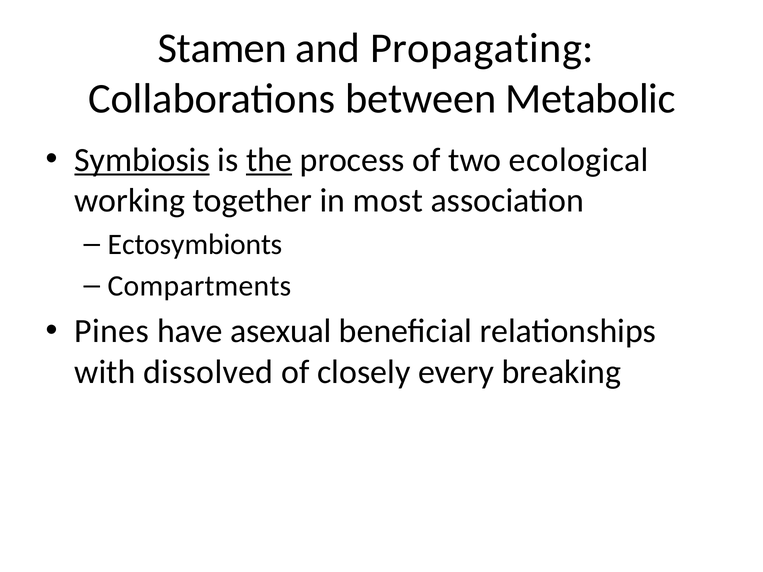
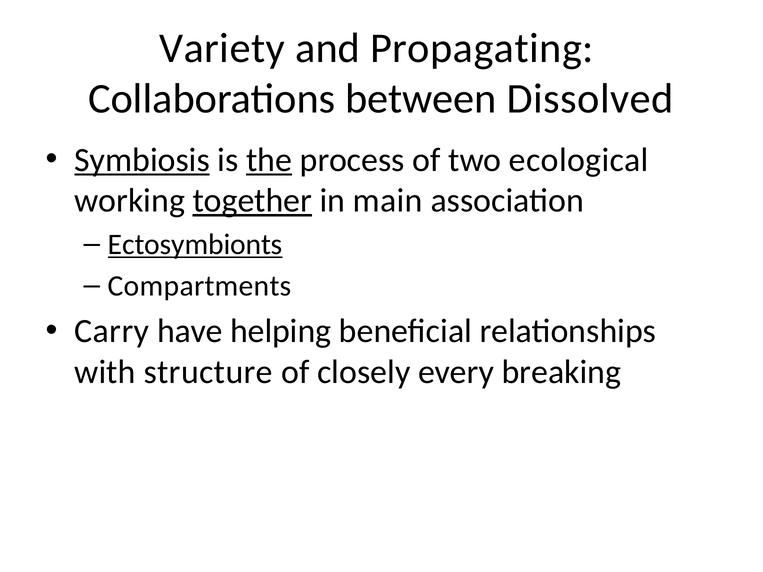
Stamen: Stamen -> Variety
Metabolic: Metabolic -> Dissolved
together underline: none -> present
most: most -> main
Ectosymbionts underline: none -> present
Pines: Pines -> Carry
asexual: asexual -> helping
dissolved: dissolved -> structure
